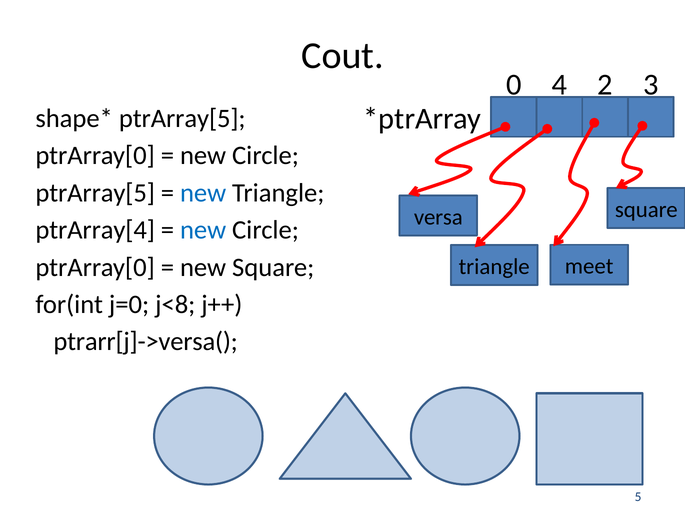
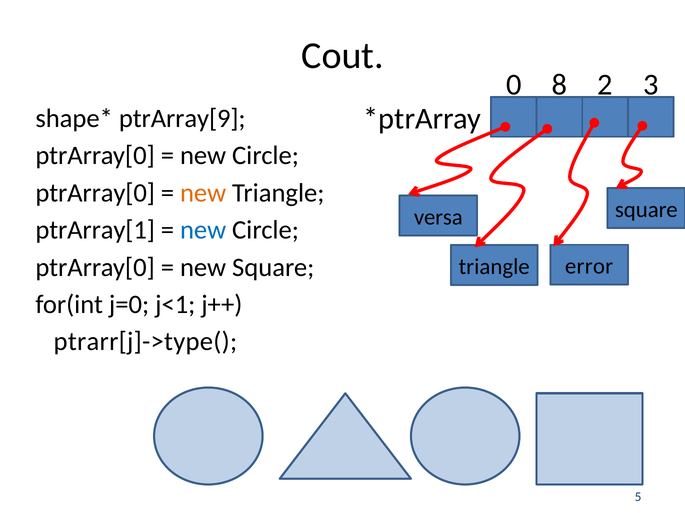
4: 4 -> 8
ptrArray[5 at (182, 119): ptrArray[5 -> ptrArray[9
ptrArray[5 at (95, 193): ptrArray[5 -> ptrArray[0
new at (203, 193) colour: blue -> orange
ptrArray[4: ptrArray[4 -> ptrArray[1
meet: meet -> error
j<8: j<8 -> j<1
ptrarr[j]->versa(: ptrarr[j]->versa( -> ptrarr[j]->type(
